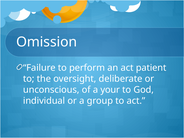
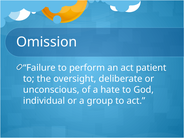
your: your -> hate
